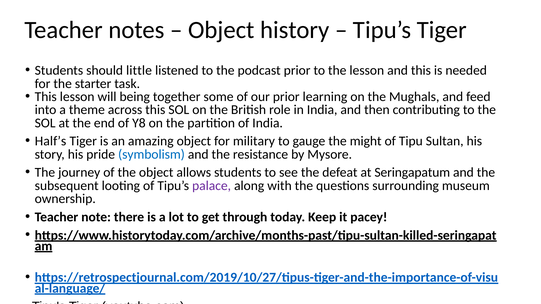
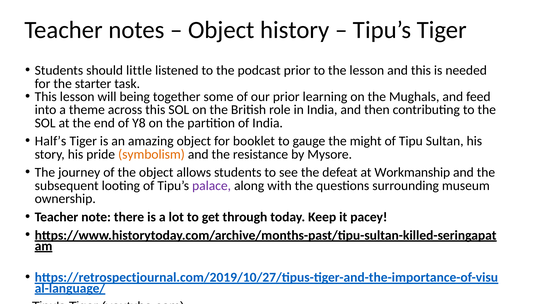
military: military -> booklet
symbolism colour: blue -> orange
Seringapatum: Seringapatum -> Workmanship
